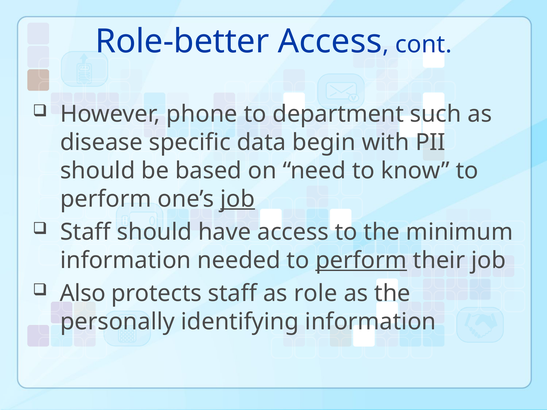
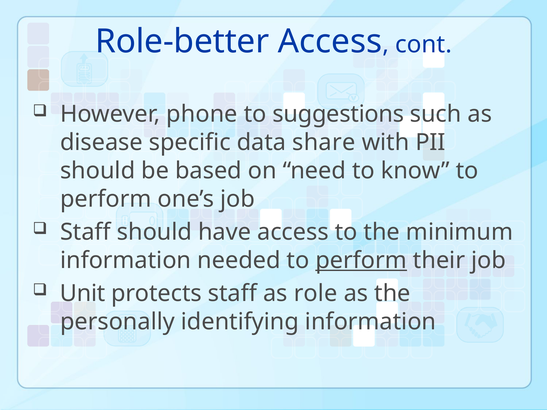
department: department -> suggestions
begin: begin -> share
job at (238, 199) underline: present -> none
Also: Also -> Unit
